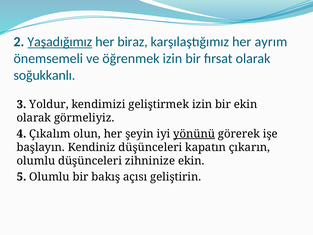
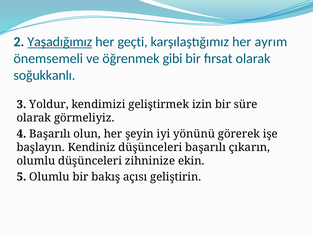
biraz: biraz -> geçti
öğrenmek izin: izin -> gibi
bir ekin: ekin -> süre
4 Çıkalım: Çıkalım -> Başarılı
yönünü underline: present -> none
düşünceleri kapatın: kapatın -> başarılı
